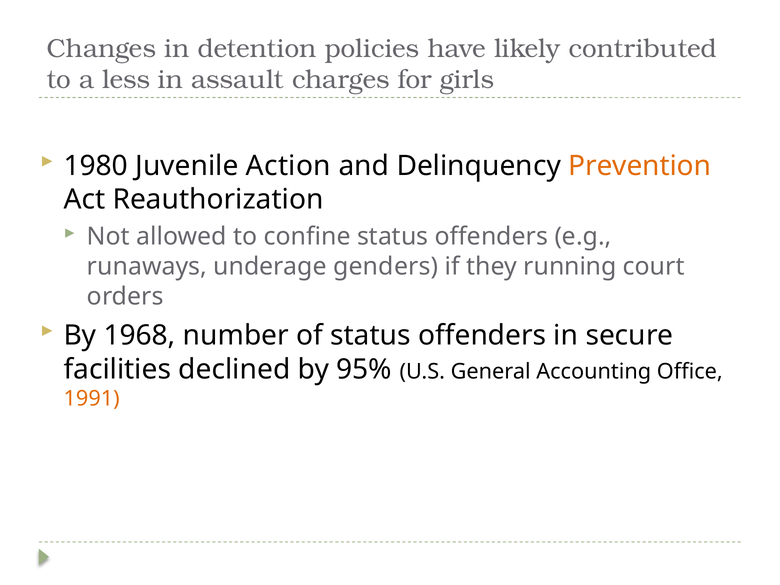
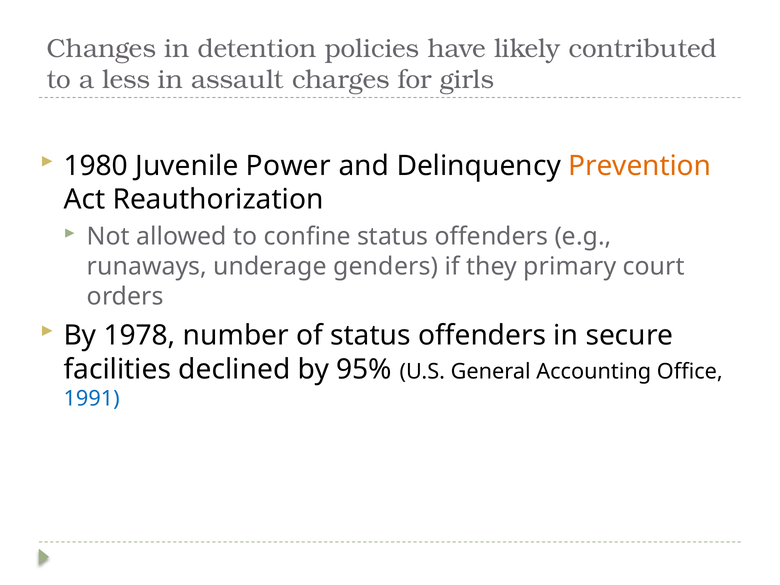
Action: Action -> Power
running: running -> primary
1968: 1968 -> 1978
1991 colour: orange -> blue
